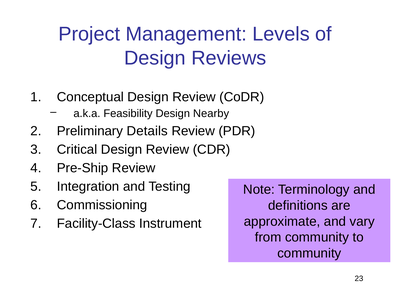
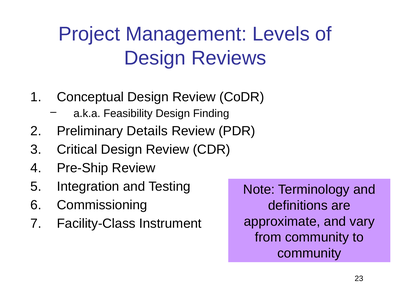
Nearby: Nearby -> Finding
